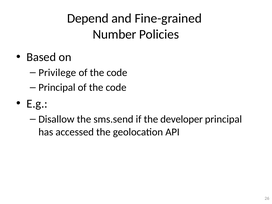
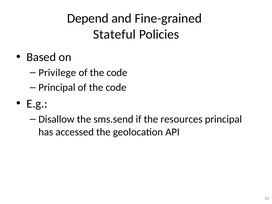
Number: Number -> Stateful
developer: developer -> resources
